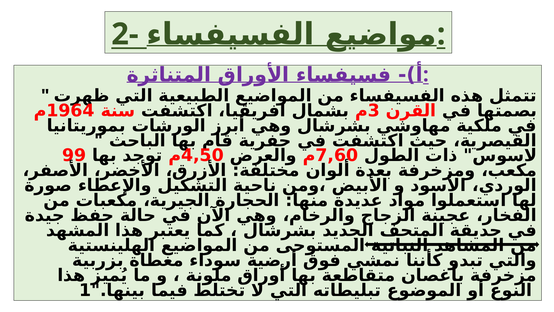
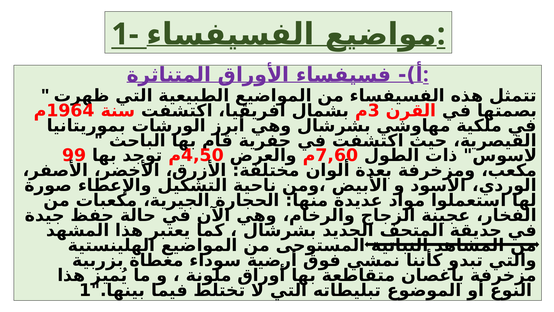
2-: 2- -> 1-
